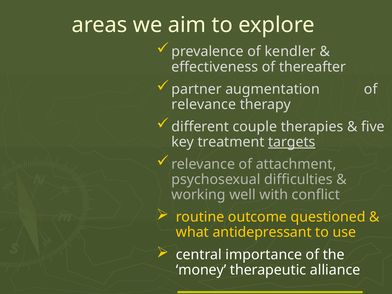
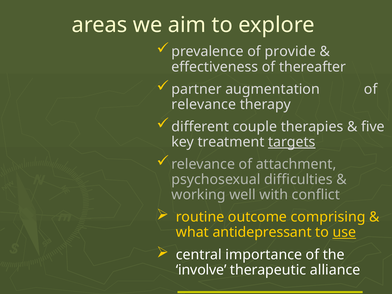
kendler: kendler -> provide
questioned: questioned -> comprising
use underline: none -> present
money: money -> involve
